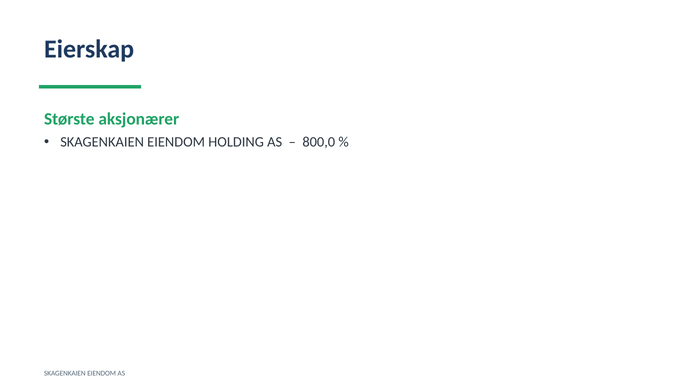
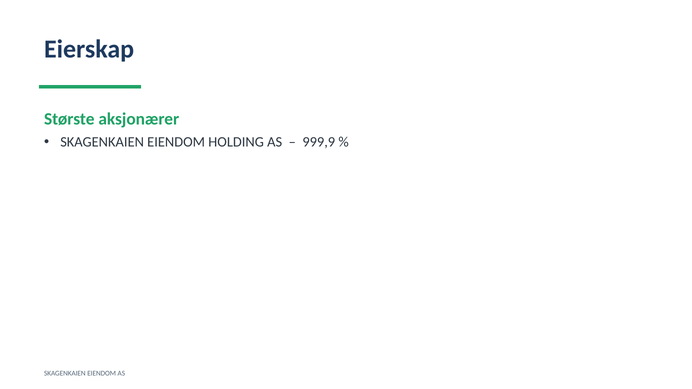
800,0: 800,0 -> 999,9
